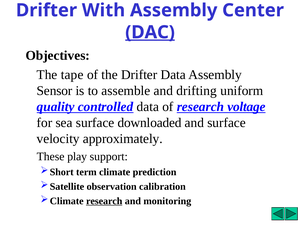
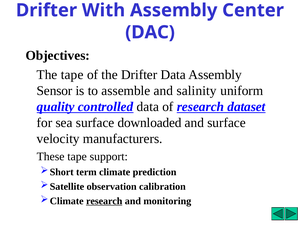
DAC underline: present -> none
drifting: drifting -> salinity
voltage: voltage -> dataset
approximately: approximately -> manufacturers
These play: play -> tape
